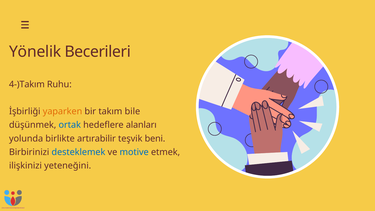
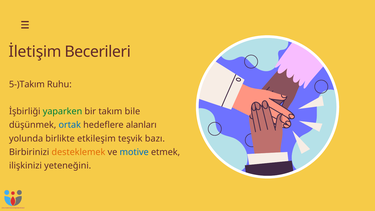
Yönelik: Yönelik -> İletişim
4-)Takım: 4-)Takım -> 5-)Takım
yaparken colour: orange -> green
artırabilir: artırabilir -> etkileşim
beni: beni -> bazı
desteklemek colour: blue -> orange
